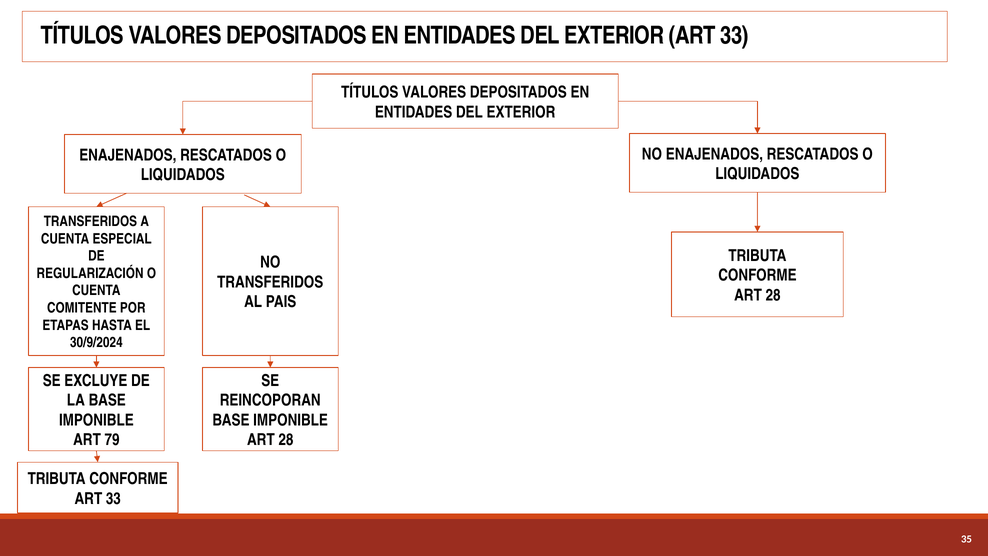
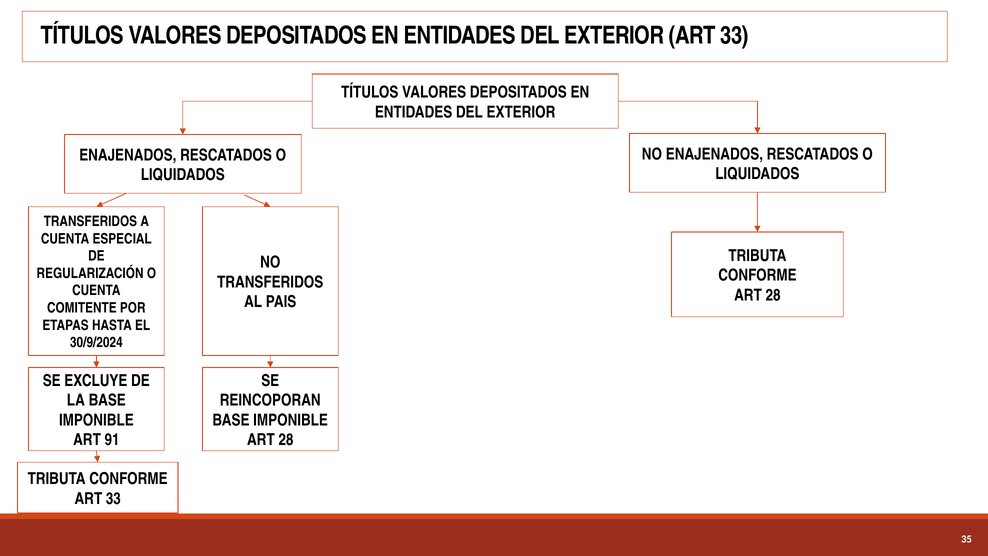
79: 79 -> 91
